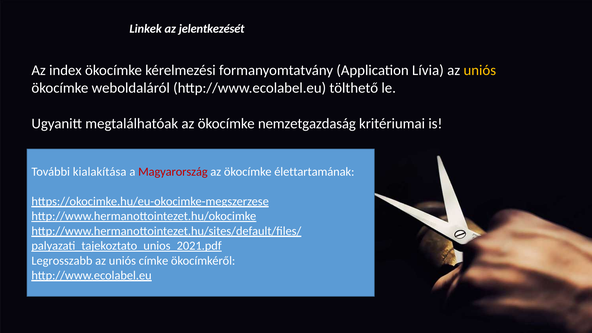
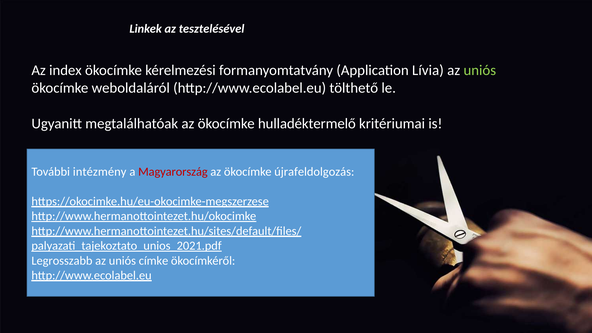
jelentkezését: jelentkezését -> tesztelésével
uniós at (480, 70) colour: yellow -> light green
nemzetgazdaság: nemzetgazdaság -> hulladéktermelő
kialakítása: kialakítása -> intézmény
élettartamának: élettartamának -> újrafeldolgozás
